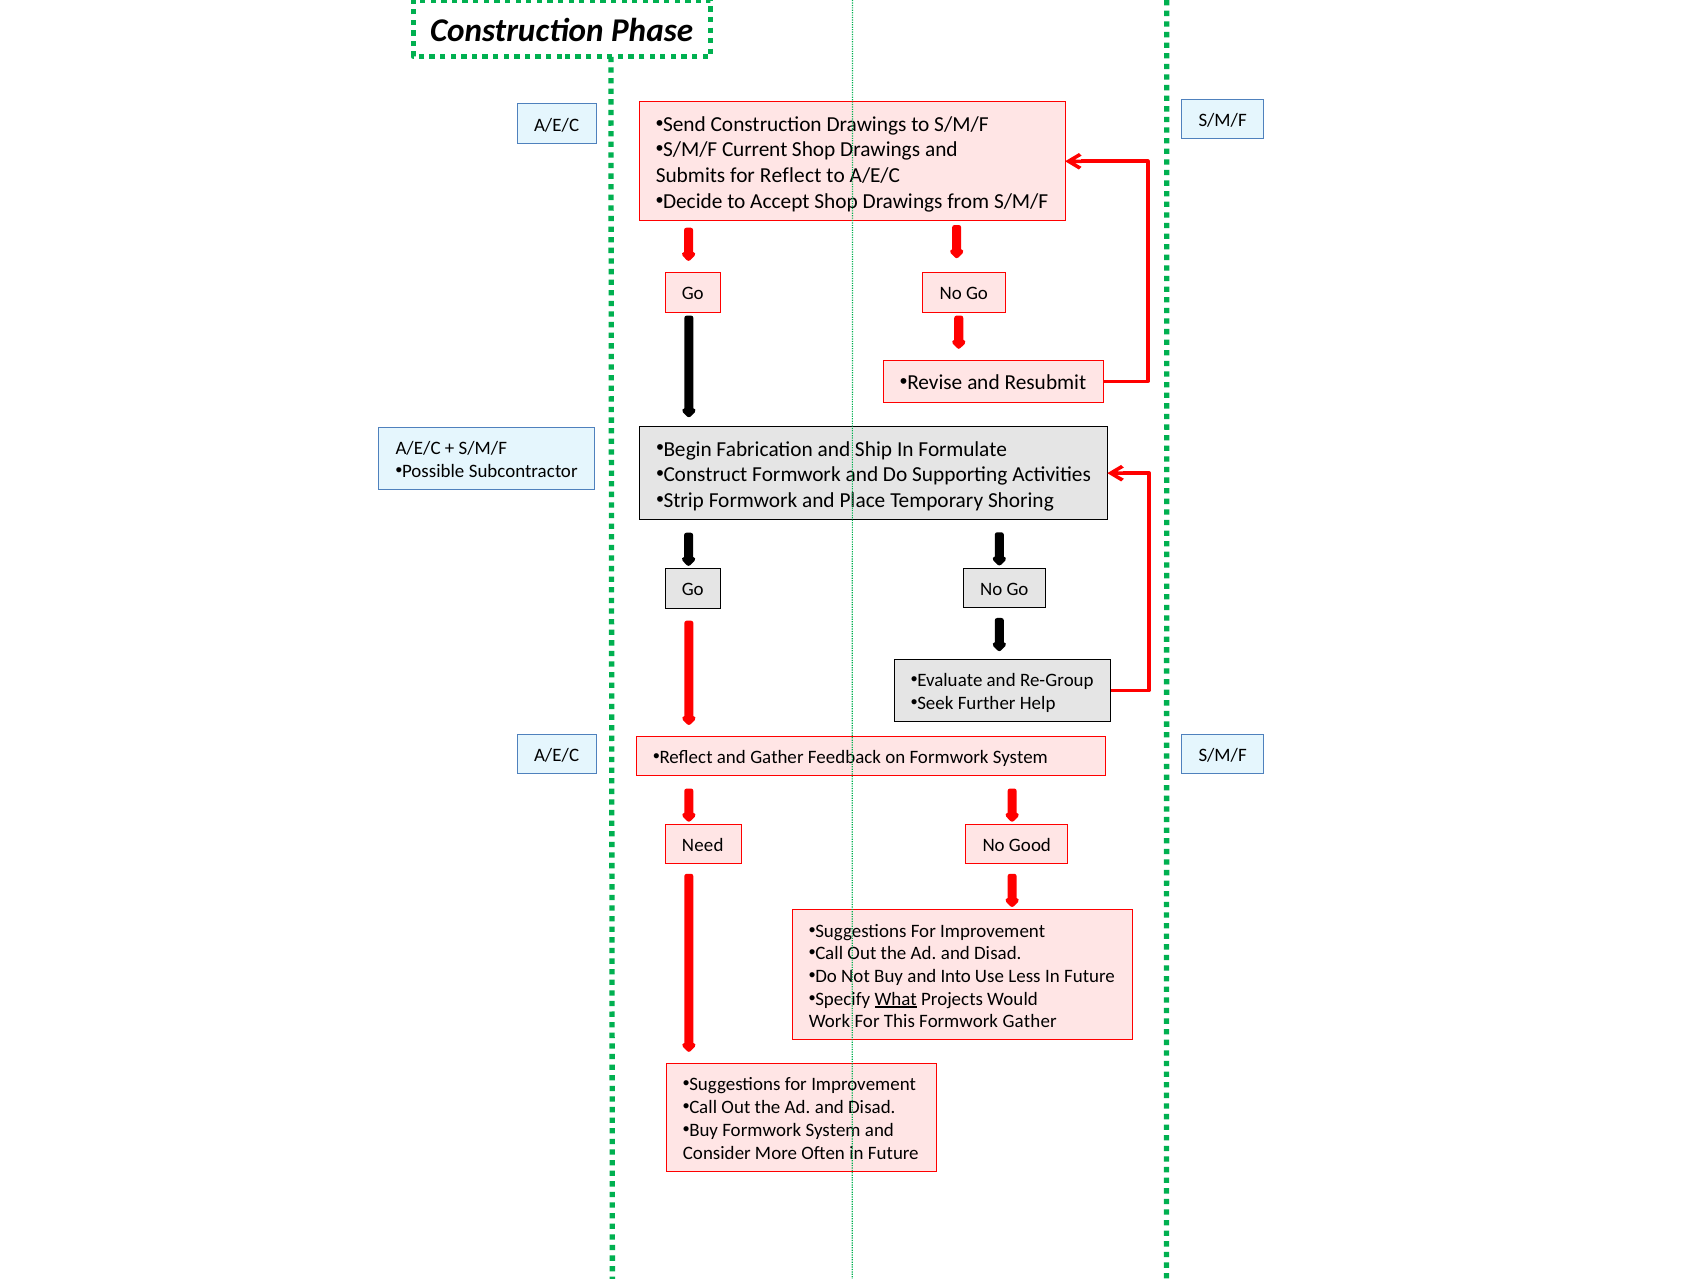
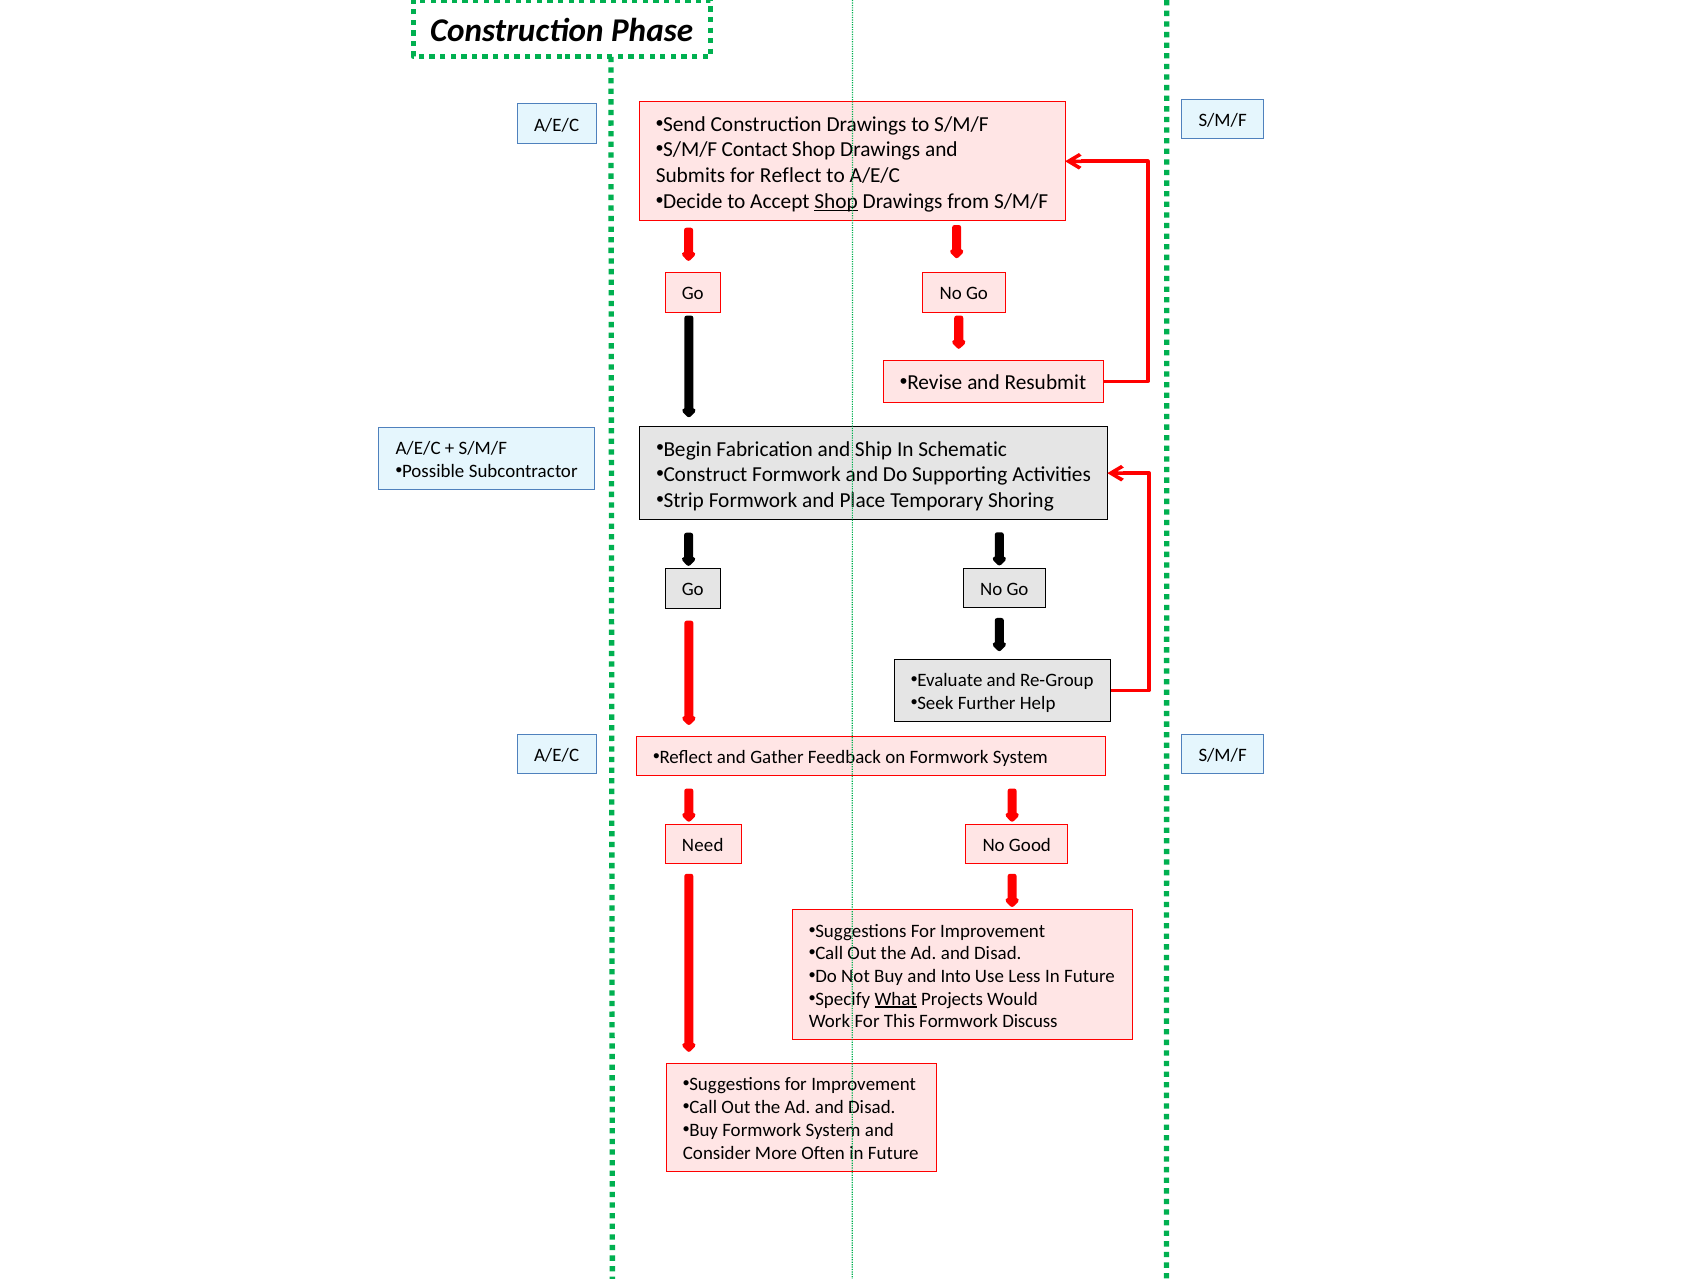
Current: Current -> Contact
Shop at (836, 201) underline: none -> present
Formulate: Formulate -> Schematic
Formwork Gather: Gather -> Discuss
